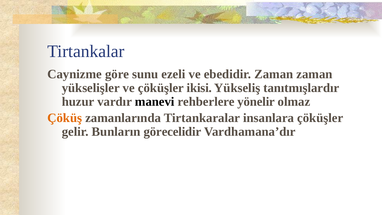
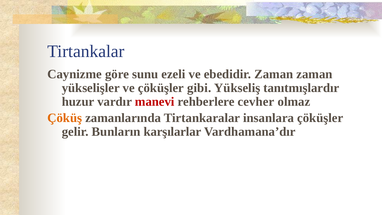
ikisi: ikisi -> gibi
manevi colour: black -> red
yönelir: yönelir -> cevher
görecelidir: görecelidir -> karşılarlar
